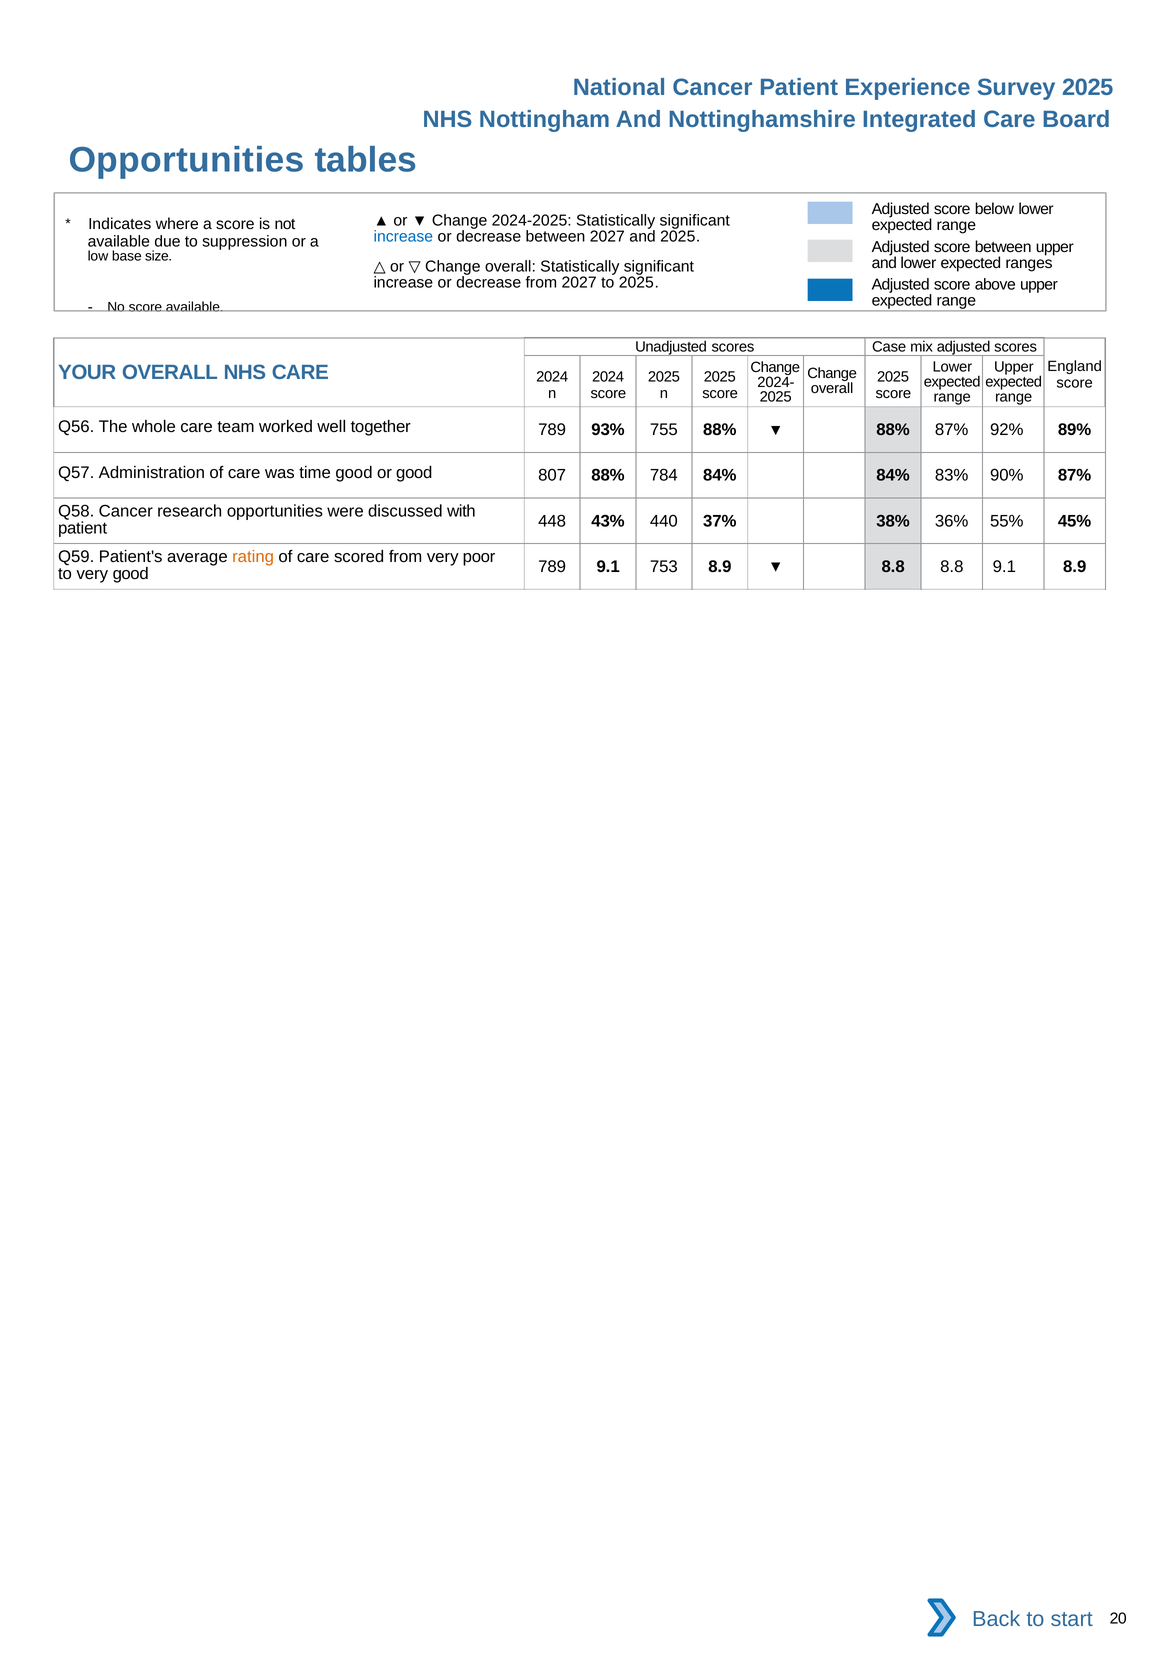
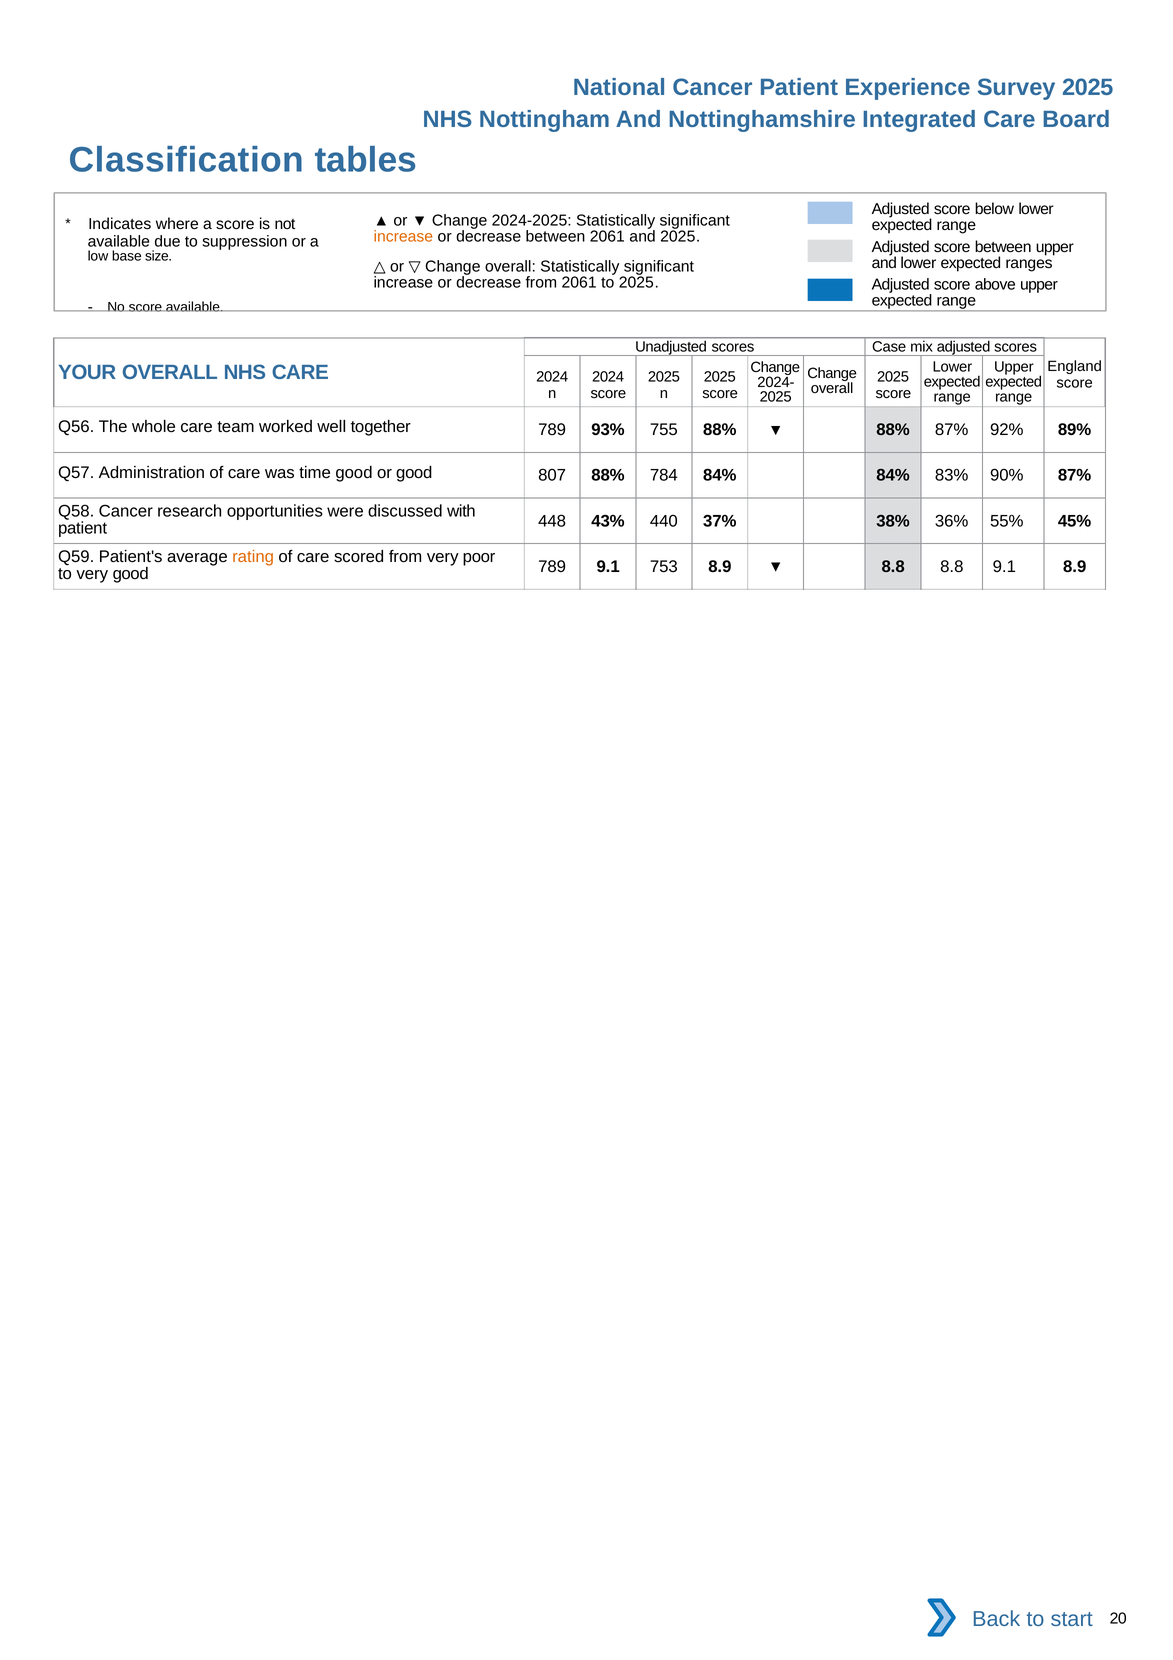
Opportunities at (186, 160): Opportunities -> Classification
increase at (403, 236) colour: blue -> orange
between 2027: 2027 -> 2061
from 2027: 2027 -> 2061
